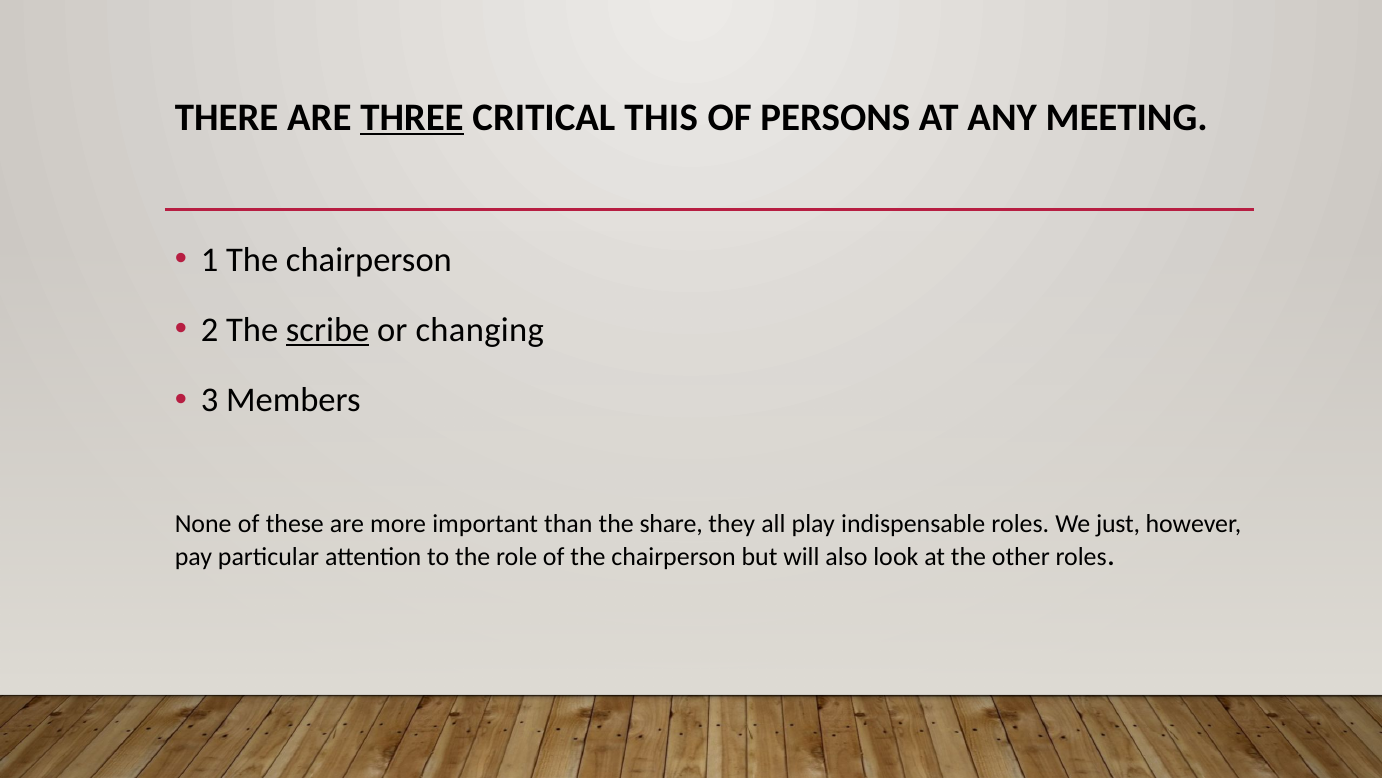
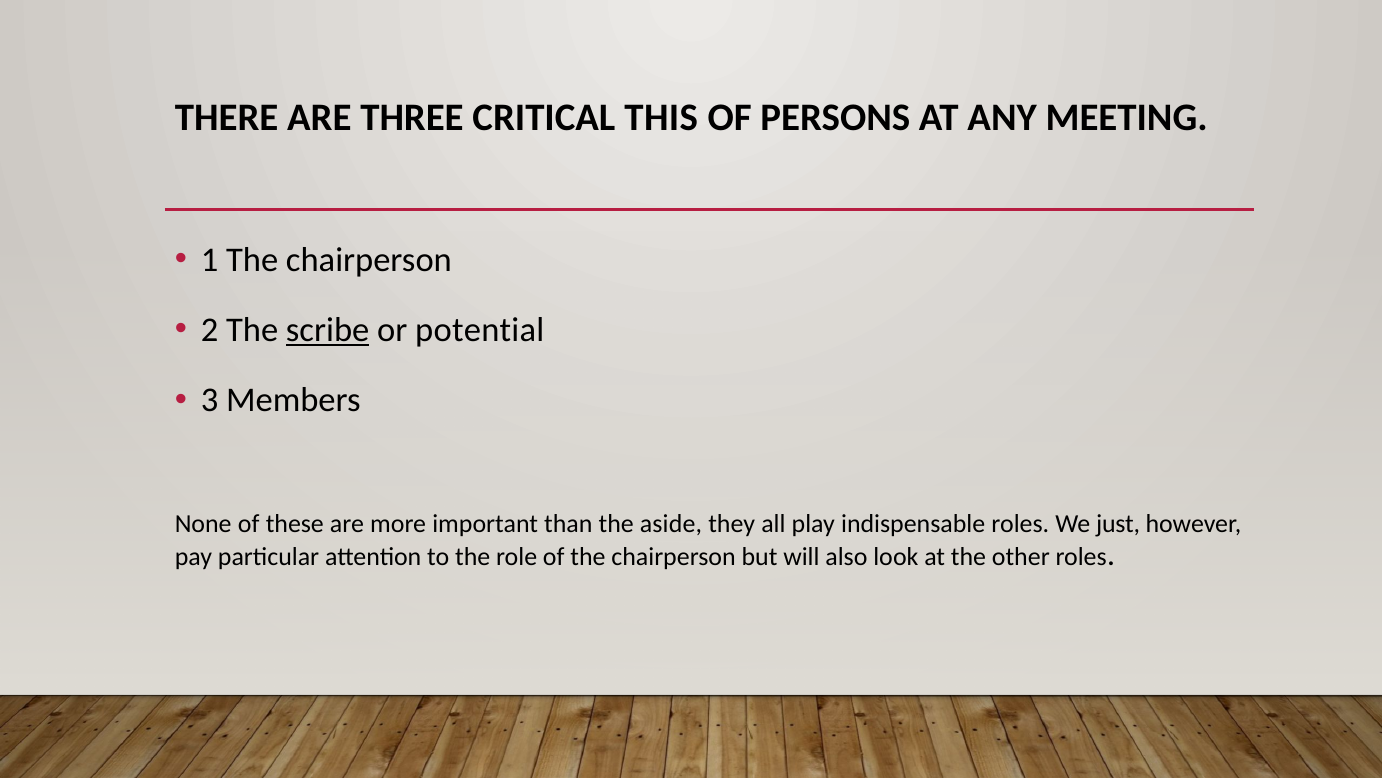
THREE underline: present -> none
changing: changing -> potential
share: share -> aside
